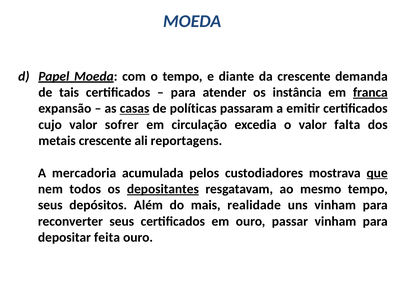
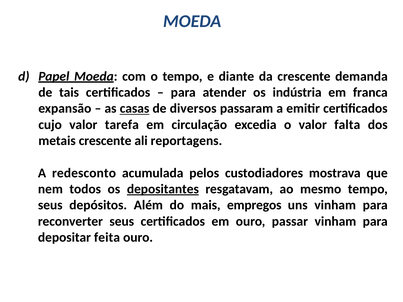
instância: instância -> indústria
franca underline: present -> none
políticas: políticas -> diversos
sofrer: sofrer -> tarefa
mercadoria: mercadoria -> redesconto
que underline: present -> none
realidade: realidade -> empregos
